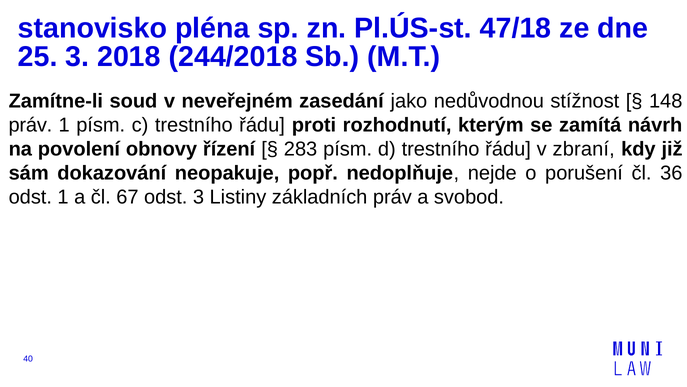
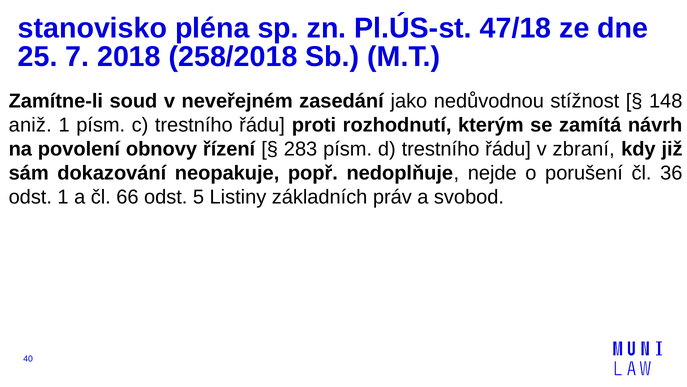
25 3: 3 -> 7
244/2018: 244/2018 -> 258/2018
práv at (30, 125): práv -> aniž
67: 67 -> 66
odst 3: 3 -> 5
